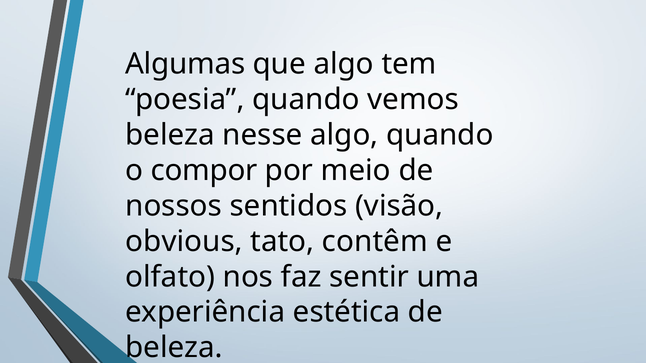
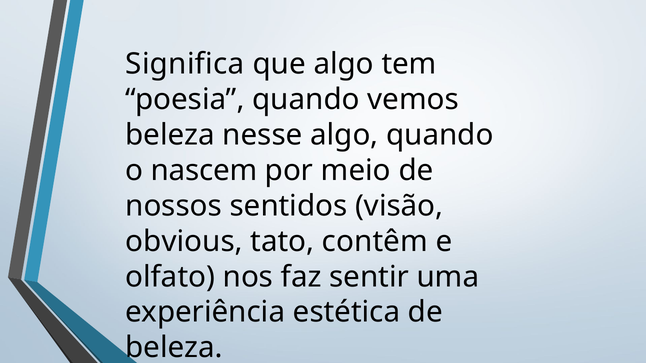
Algumas: Algumas -> Significa
compor: compor -> nascem
